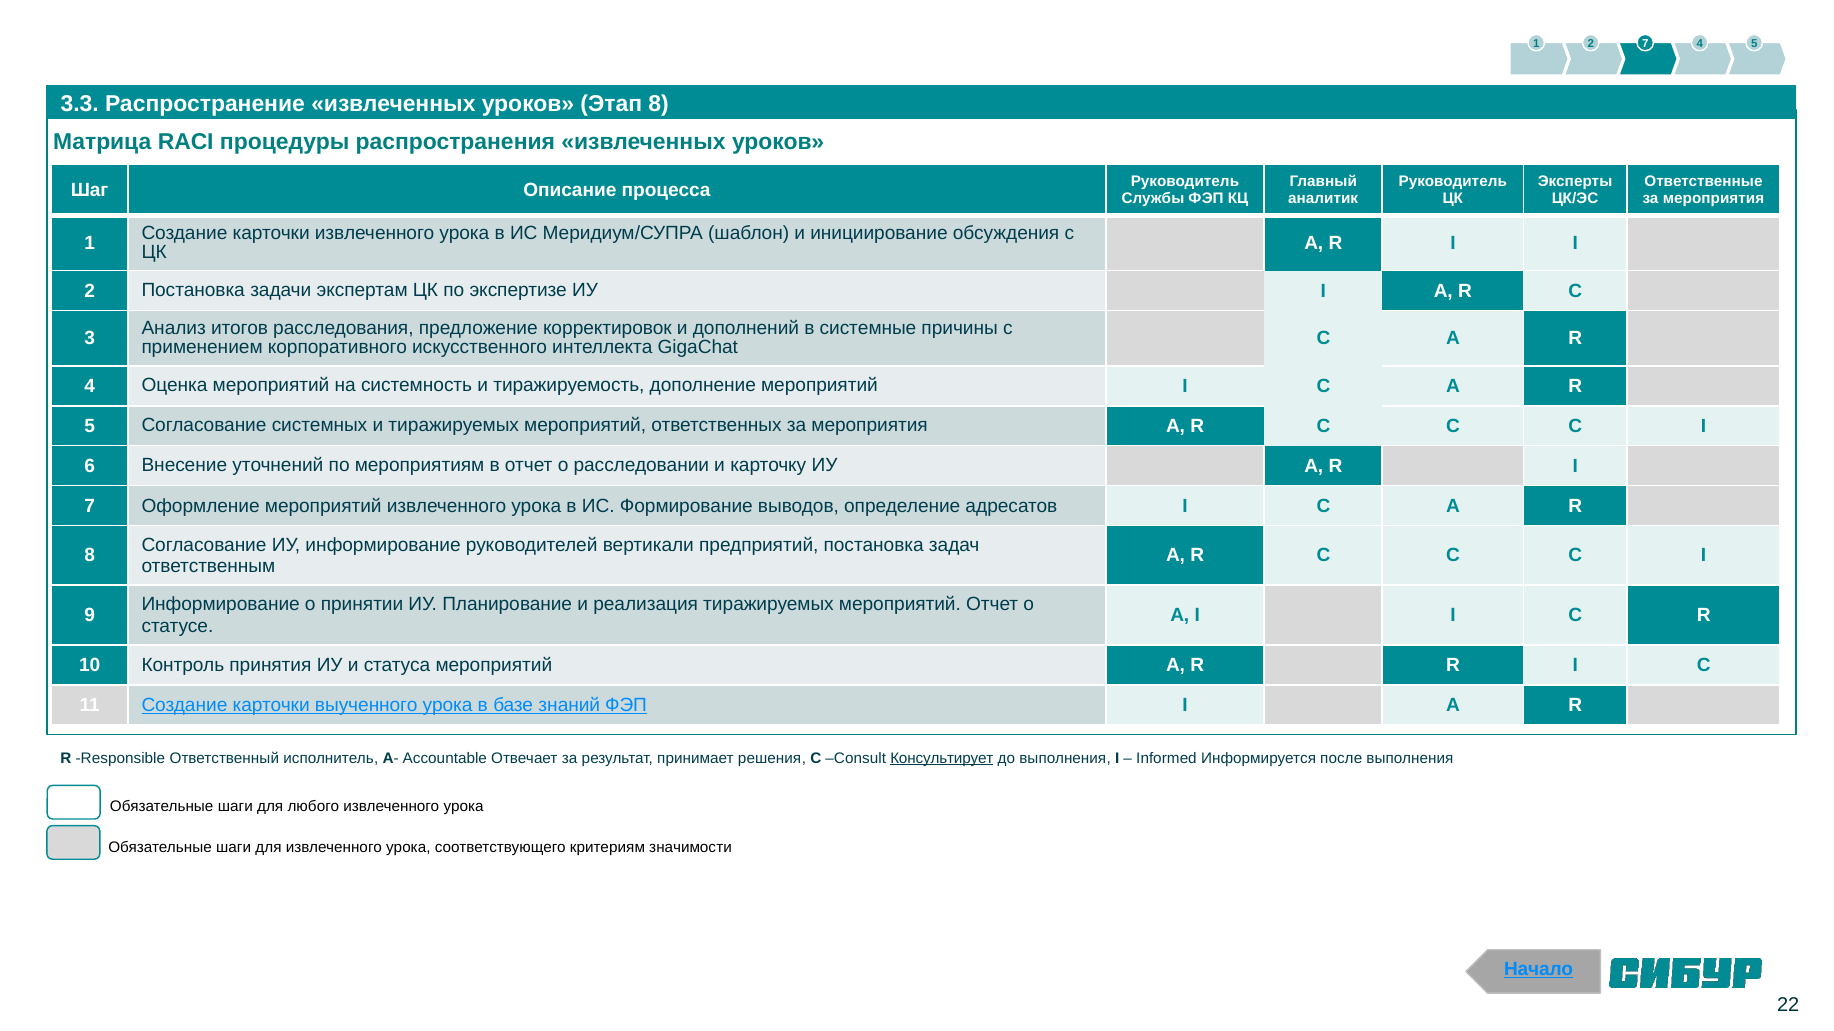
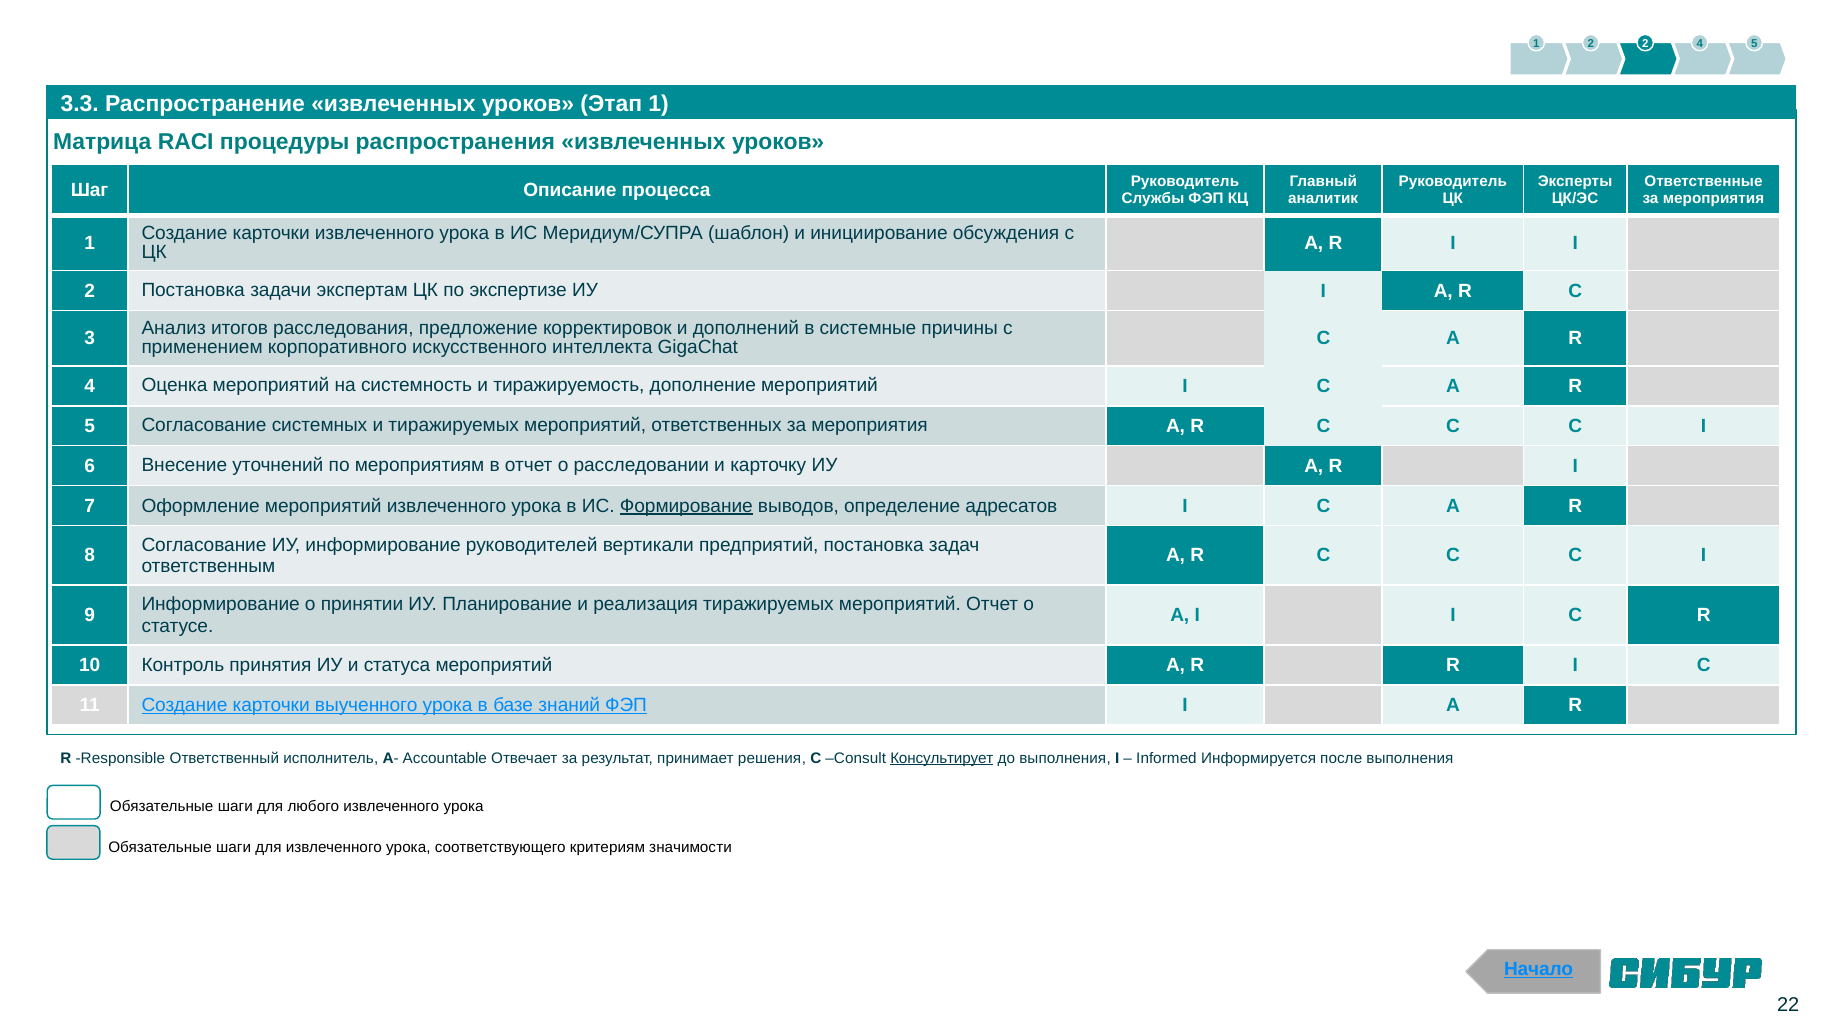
2 7: 7 -> 2
Этап 8: 8 -> 1
Формирование underline: none -> present
